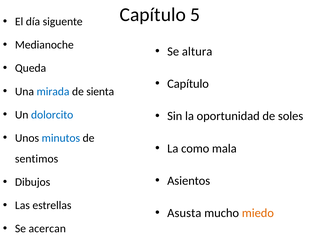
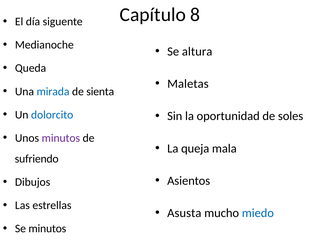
5: 5 -> 8
Capítulo at (188, 84): Capítulo -> Maletas
minutos at (61, 138) colour: blue -> purple
como: como -> queja
sentimos: sentimos -> sufriendo
miedo colour: orange -> blue
Se acercan: acercan -> minutos
